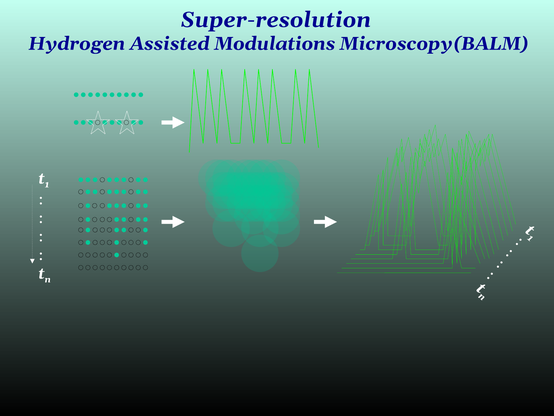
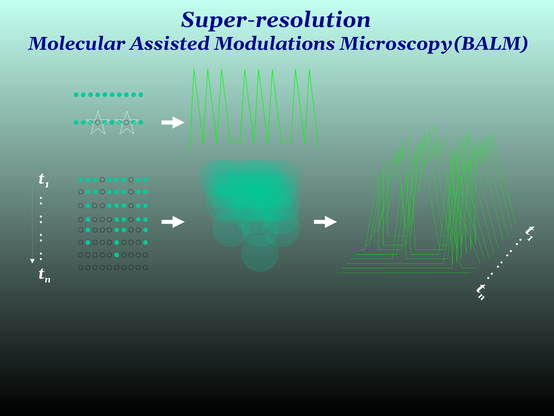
Hydrogen: Hydrogen -> Molecular
